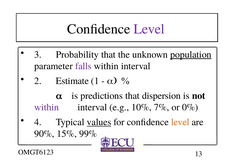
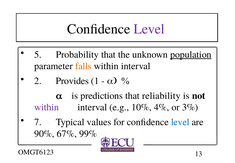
3: 3 -> 5
falls colour: purple -> orange
Estimate: Estimate -> Provides
dispersion: dispersion -> reliability
7%: 7% -> 4%
0%: 0% -> 3%
4: 4 -> 7
values underline: present -> none
level at (180, 122) colour: orange -> blue
15%: 15% -> 67%
